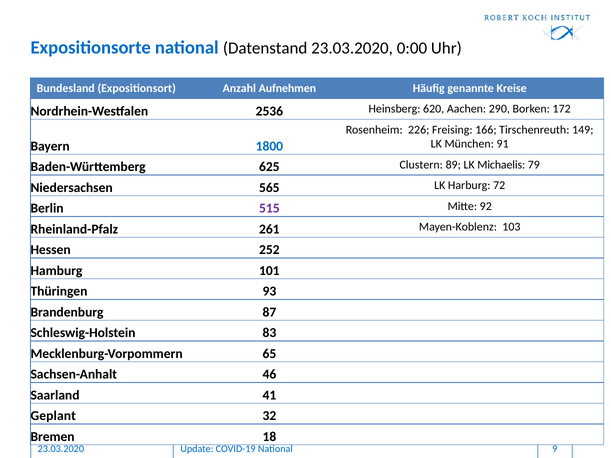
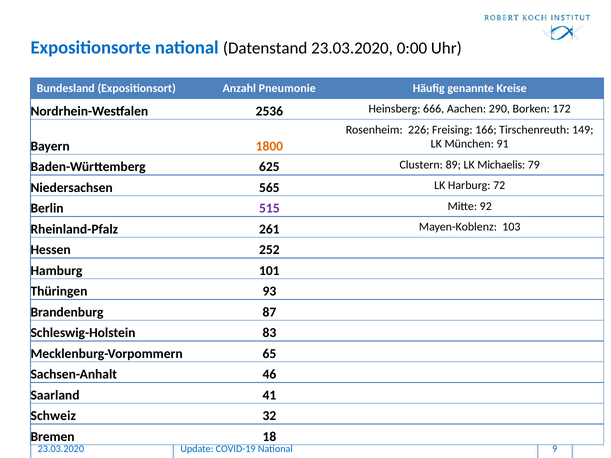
Aufnehmen: Aufnehmen -> Pneumonie
620: 620 -> 666
1800 colour: blue -> orange
Geplant: Geplant -> Schweiz
